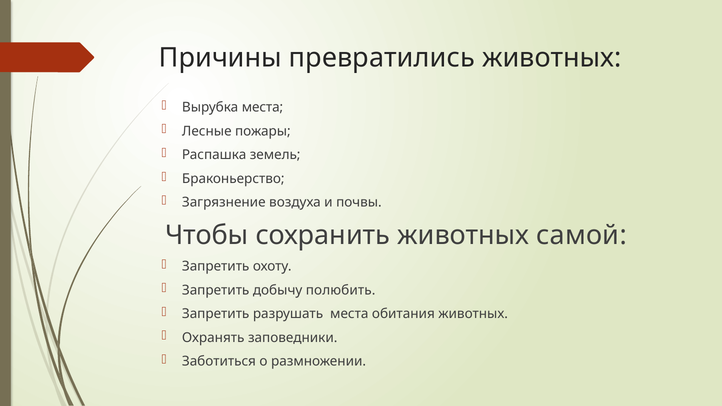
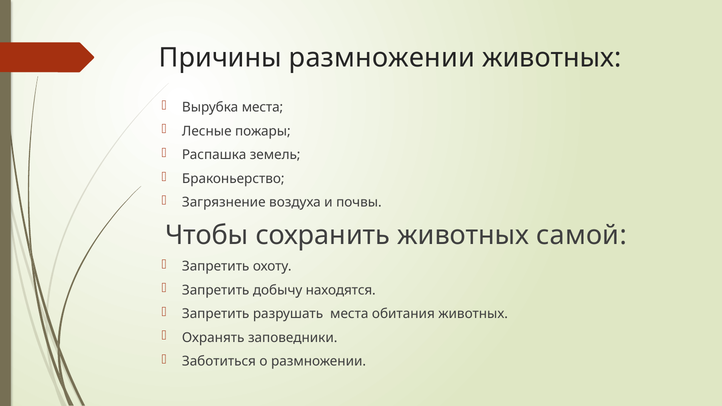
Причины превратились: превратились -> размножении
полюбить: полюбить -> находятся
